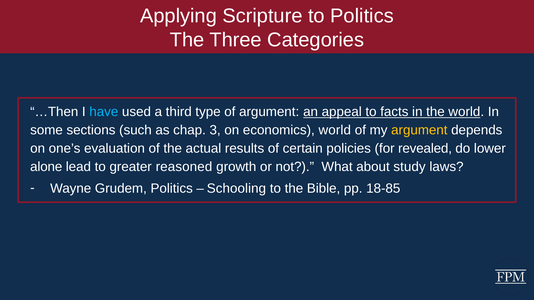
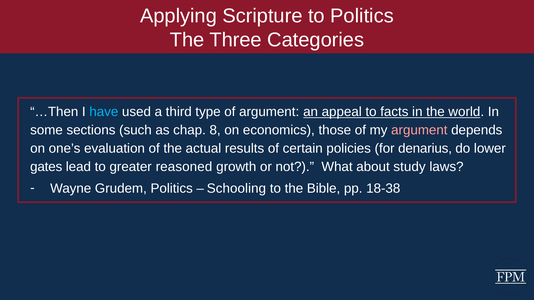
3: 3 -> 8
economics world: world -> those
argument at (419, 130) colour: yellow -> pink
revealed: revealed -> denarius
alone: alone -> gates
18-85: 18-85 -> 18-38
